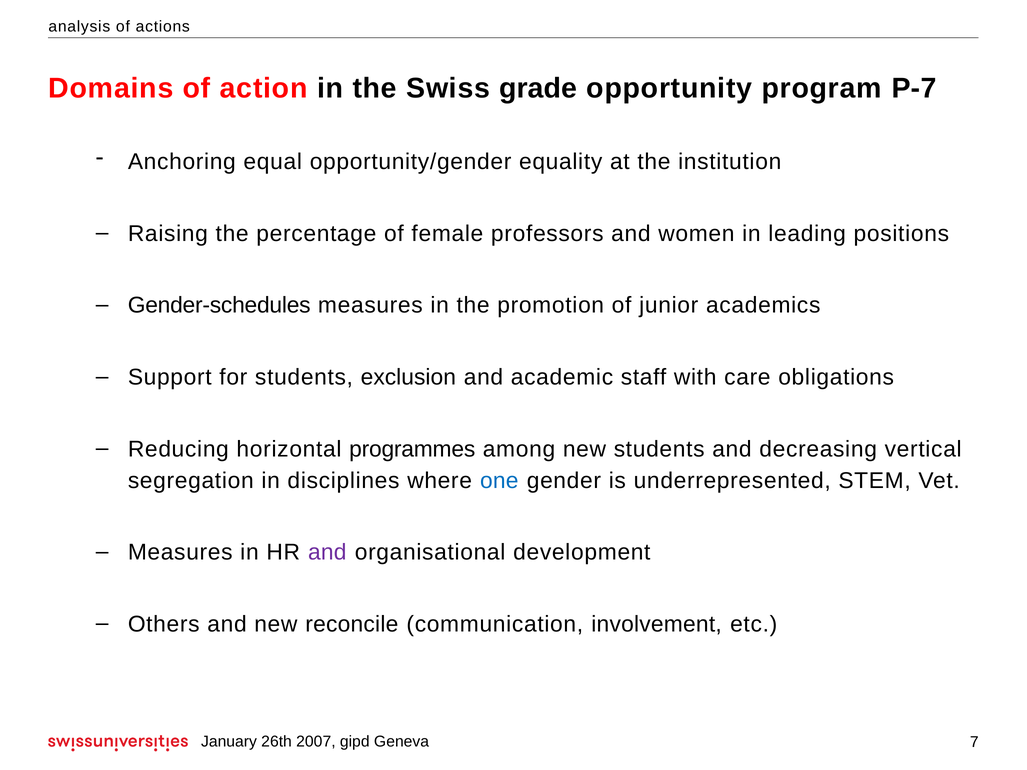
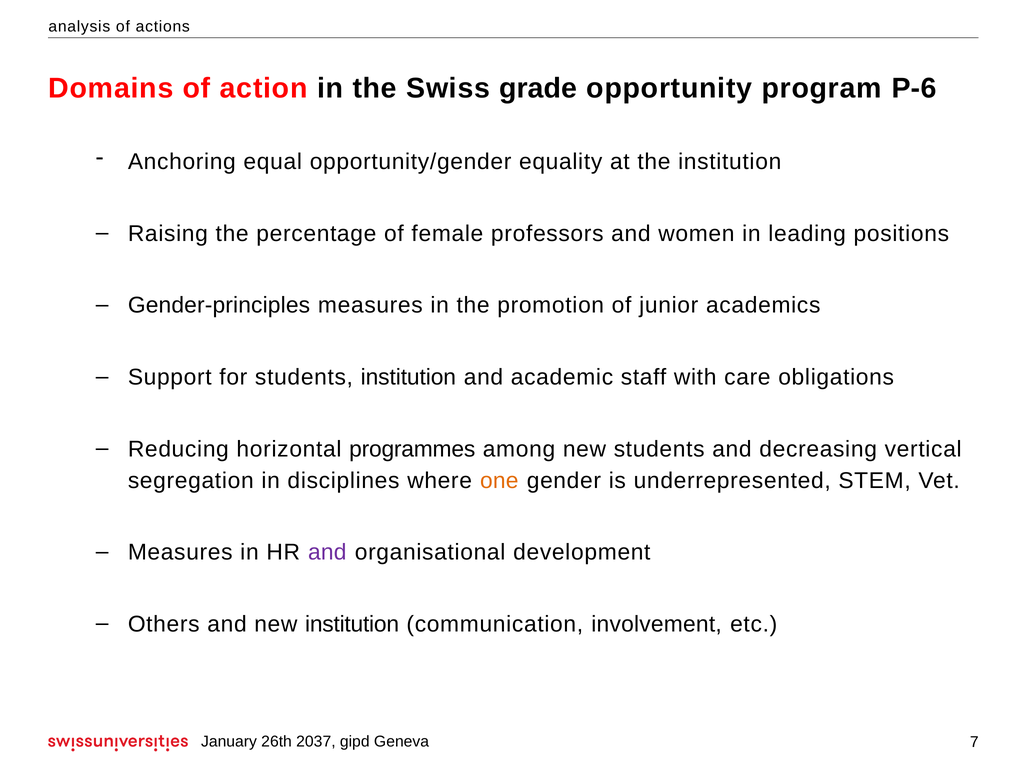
P-7: P-7 -> P-6
Gender-schedules: Gender-schedules -> Gender-principles
students exclusion: exclusion -> institution
one colour: blue -> orange
new reconcile: reconcile -> institution
2007: 2007 -> 2037
